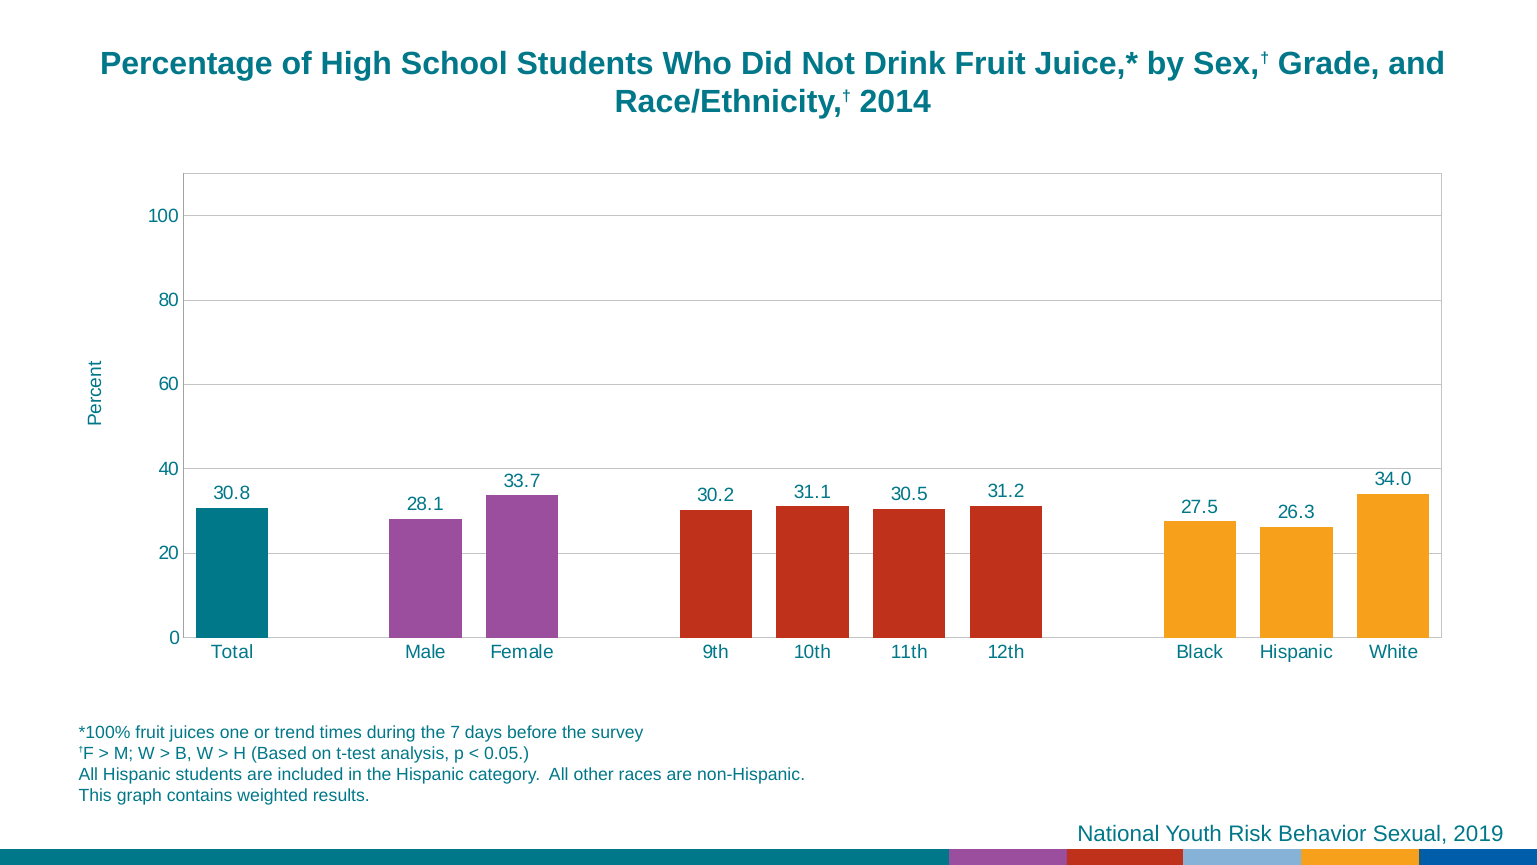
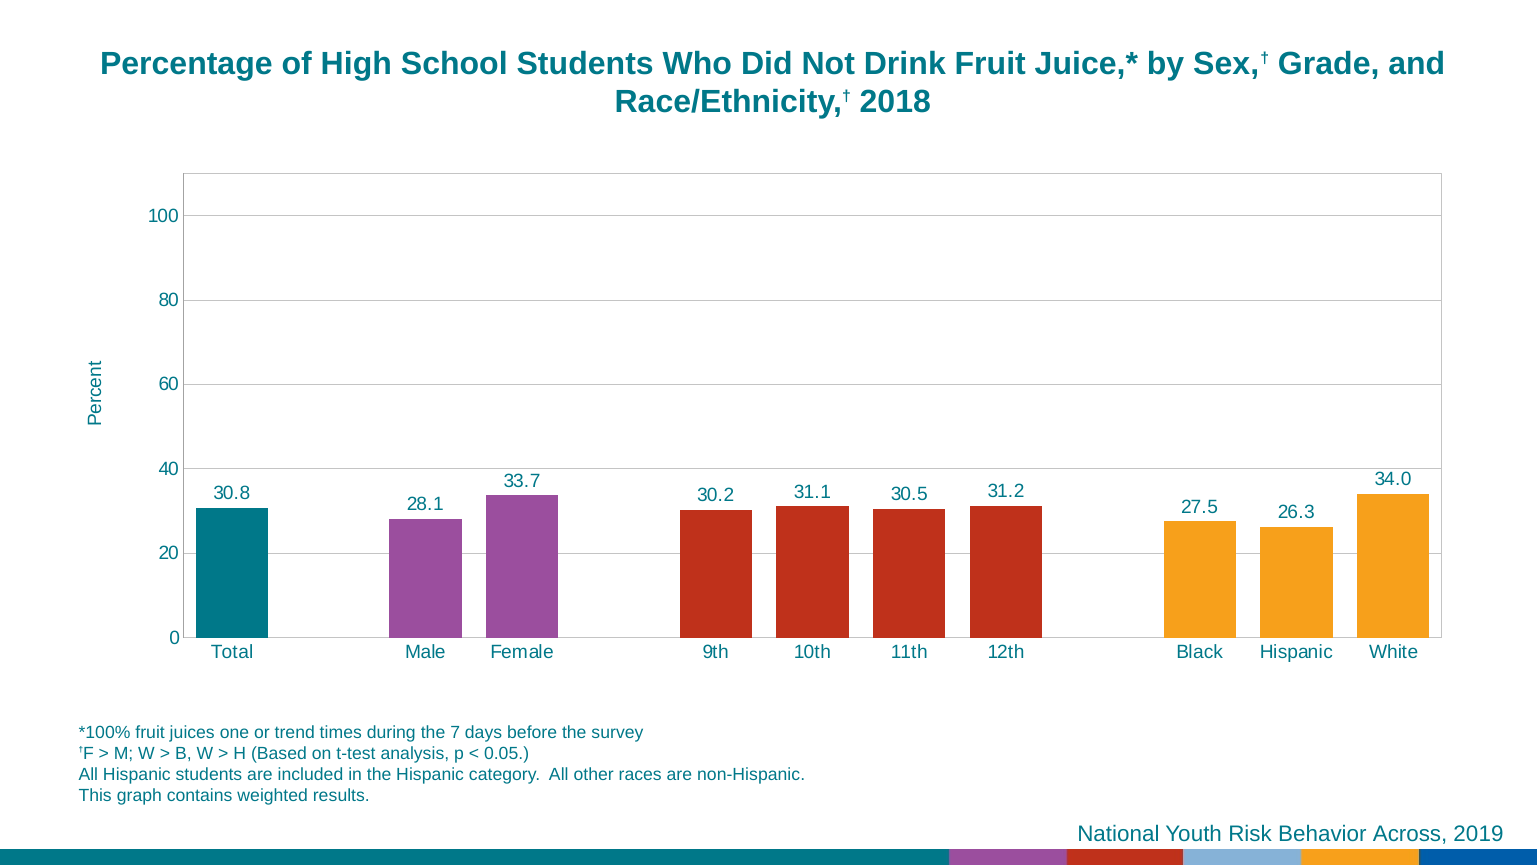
2014: 2014 -> 2018
Sexual: Sexual -> Across
